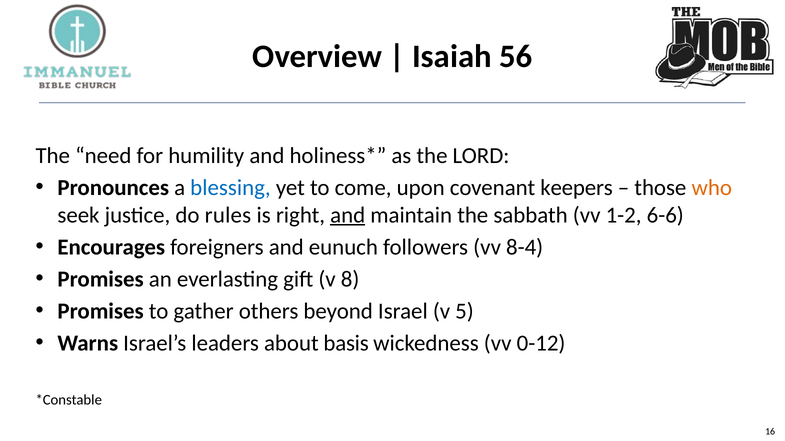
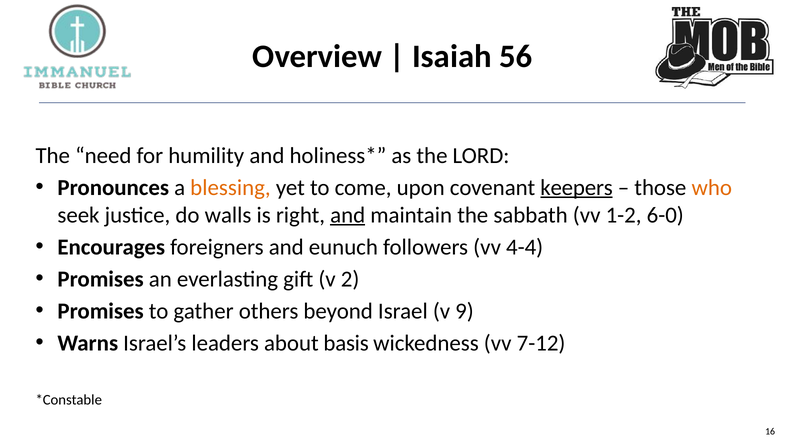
blessing colour: blue -> orange
keepers underline: none -> present
rules: rules -> walls
6-6: 6-6 -> 6-0
8-4: 8-4 -> 4-4
8: 8 -> 2
5: 5 -> 9
0-12: 0-12 -> 7-12
